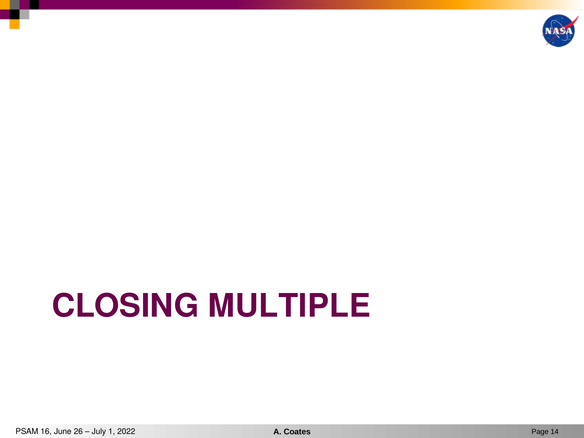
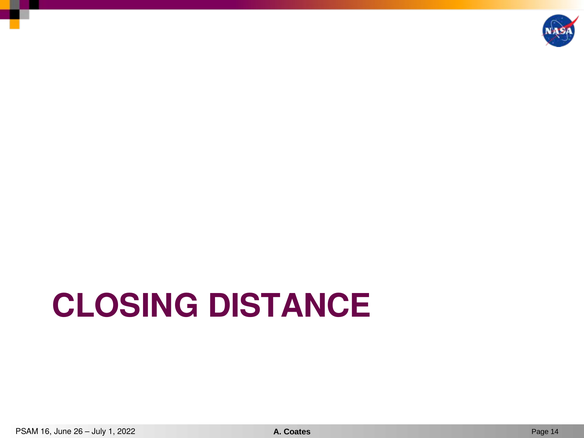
MULTIPLE: MULTIPLE -> DISTANCE
